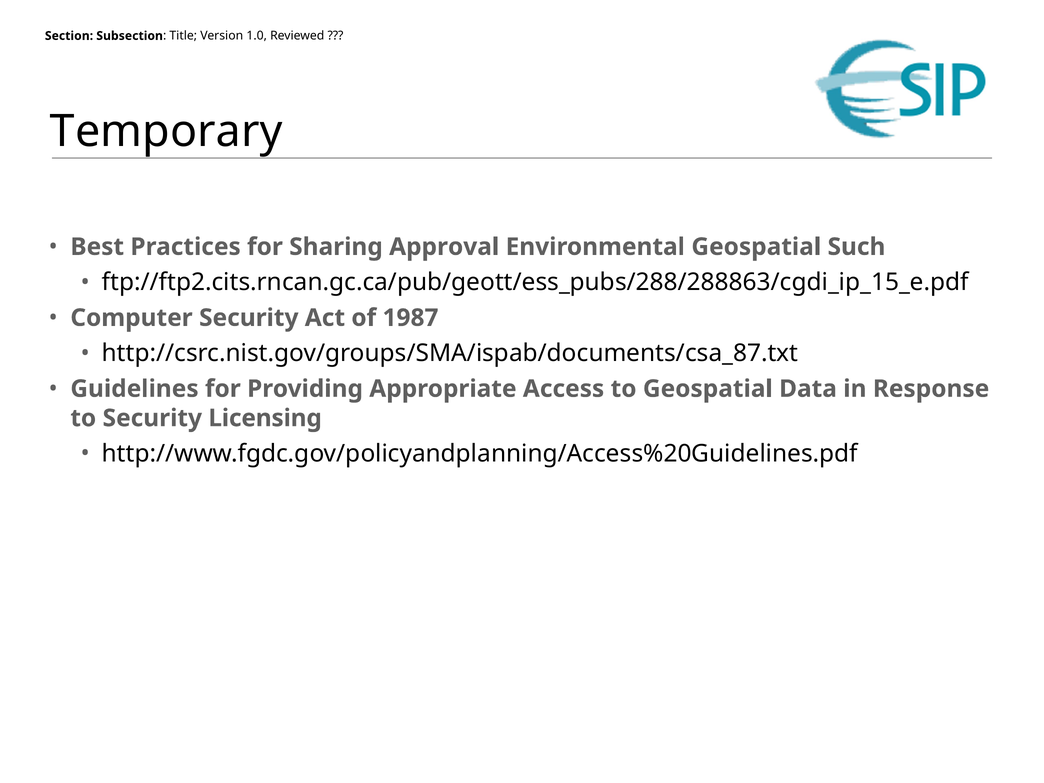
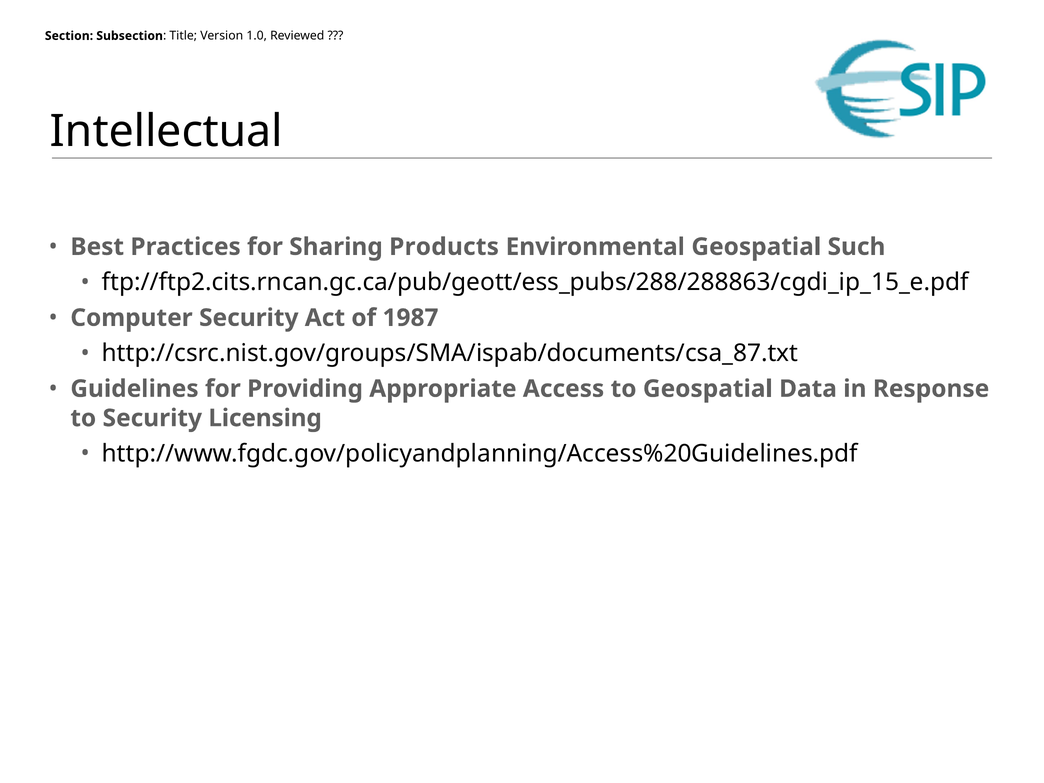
Temporary: Temporary -> Intellectual
Approval: Approval -> Products
